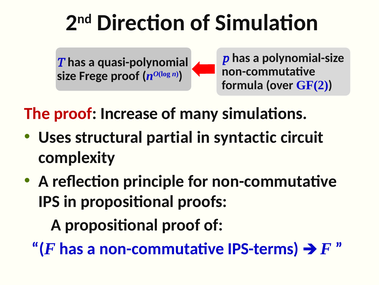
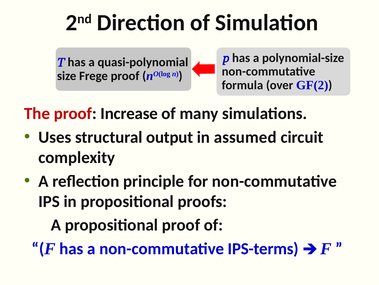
partial: partial -> output
syntactic: syntactic -> assumed
